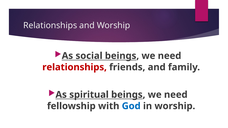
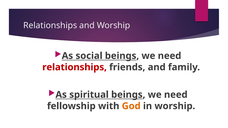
God colour: blue -> orange
